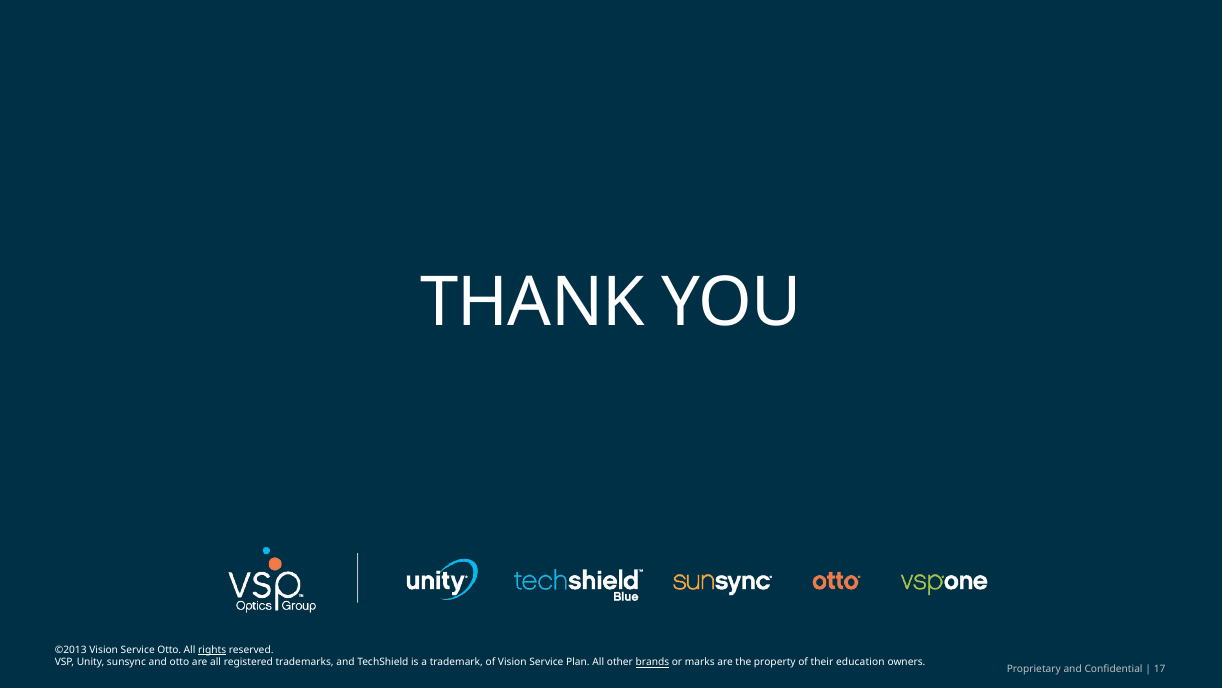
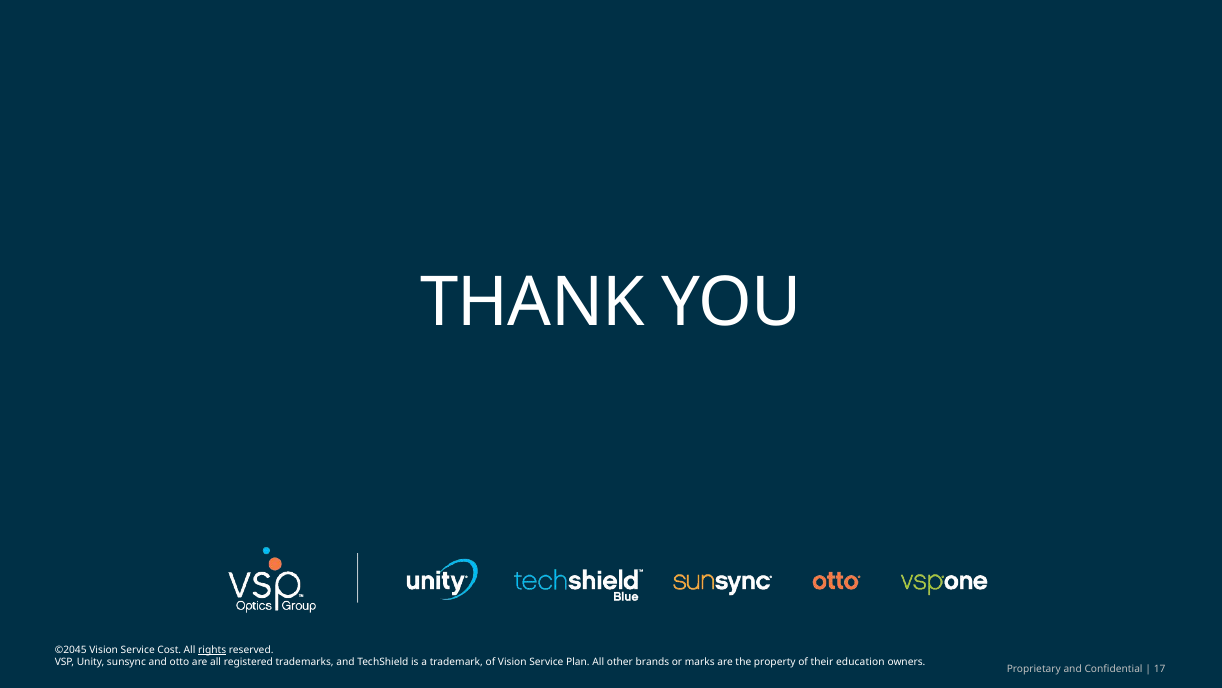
©2013: ©2013 -> ©2045
Service Otto: Otto -> Cost
brands underline: present -> none
